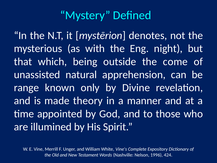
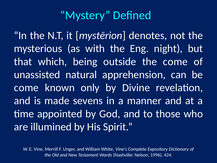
range at (26, 88): range -> come
theory: theory -> sevens
